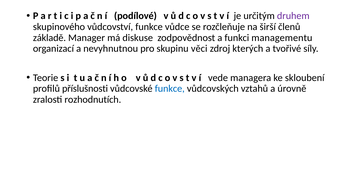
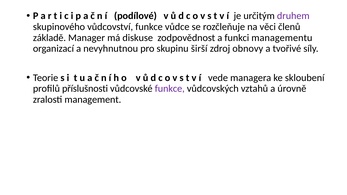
širší: širší -> věci
věci: věci -> širší
kterých: kterých -> obnovy
funkce at (170, 89) colour: blue -> purple
rozhodnutích: rozhodnutích -> management
